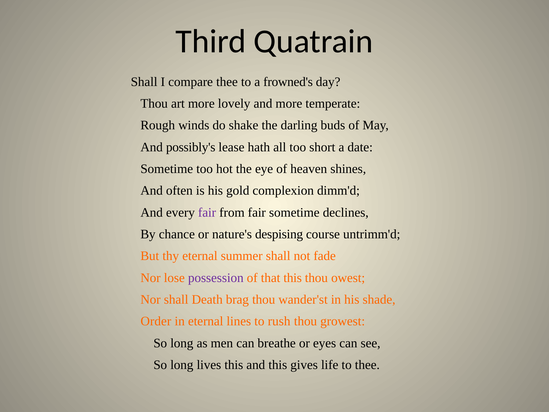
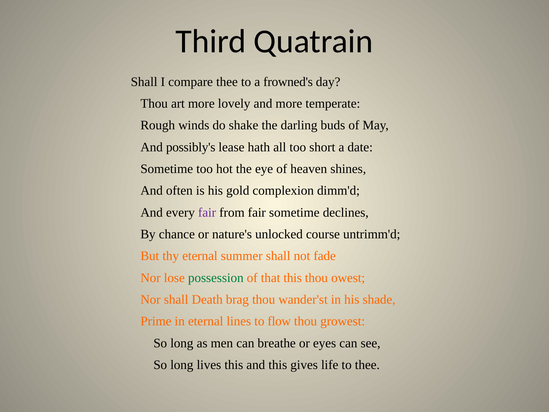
despising: despising -> unlocked
possession colour: purple -> green
Order: Order -> Prime
rush: rush -> flow
